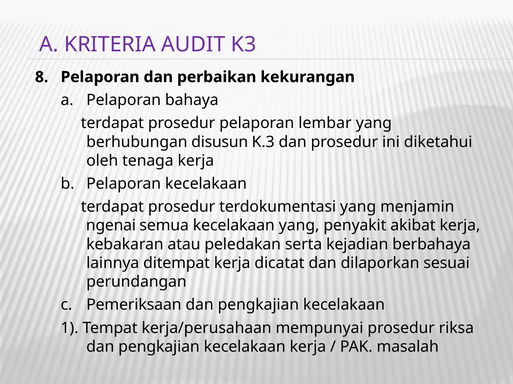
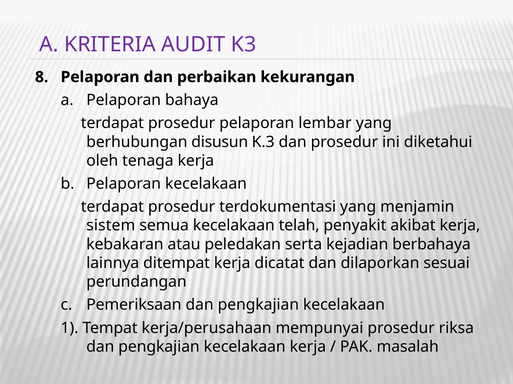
ngenai: ngenai -> sistem
kecelakaan yang: yang -> telah
